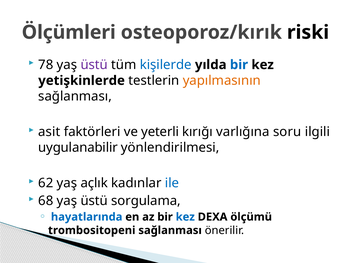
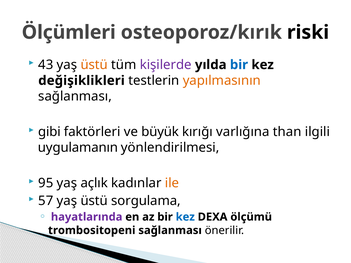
78: 78 -> 43
üstü at (94, 65) colour: purple -> orange
kişilerde colour: blue -> purple
yetişkinlerde: yetişkinlerde -> değişiklikleri
asit: asit -> gibi
yeterli: yeterli -> büyük
soru: soru -> than
uygulanabilir: uygulanabilir -> uygulamanın
62: 62 -> 95
ile colour: blue -> orange
68: 68 -> 57
hayatlarında colour: blue -> purple
